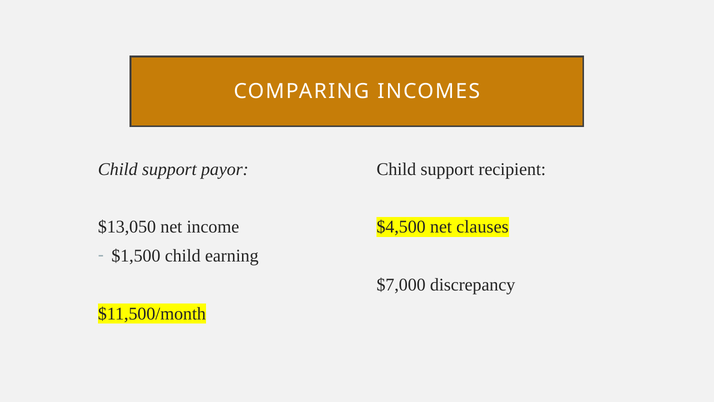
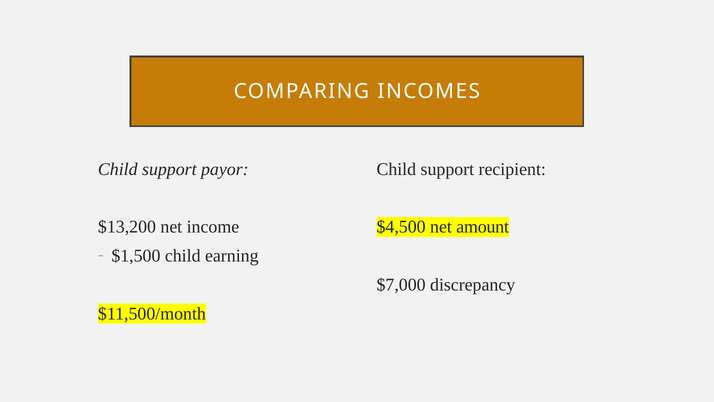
$13,050: $13,050 -> $13,200
clauses: clauses -> amount
